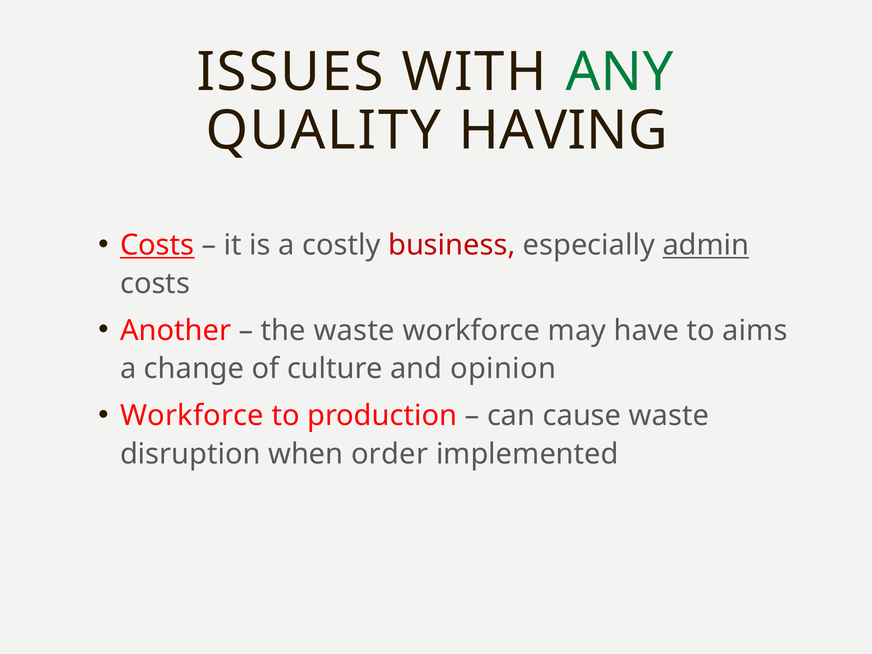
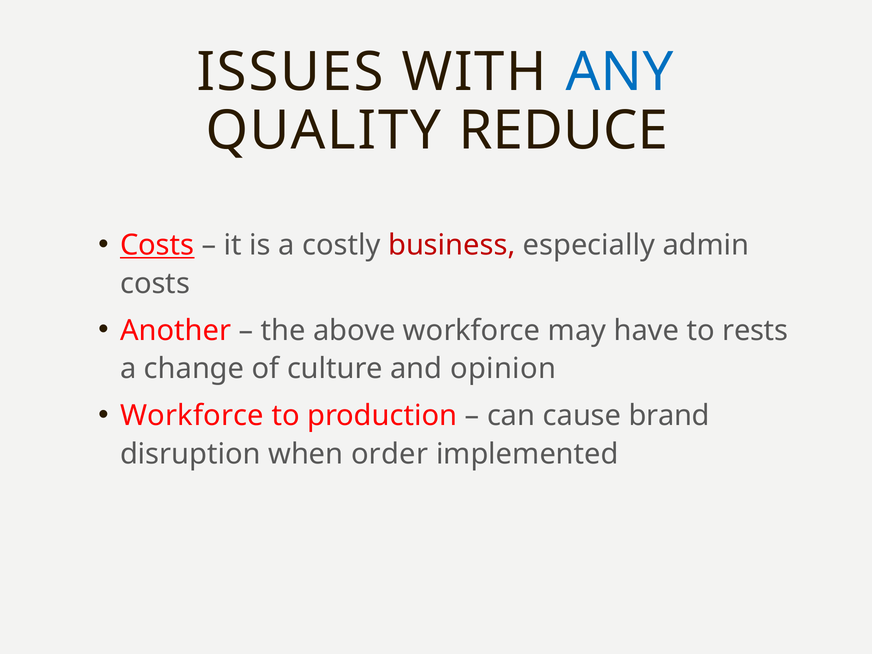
ANY colour: green -> blue
HAVING: HAVING -> REDUCE
admin underline: present -> none
the waste: waste -> above
aims: aims -> rests
cause waste: waste -> brand
